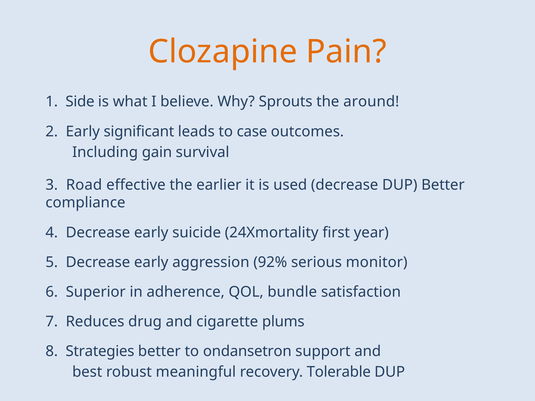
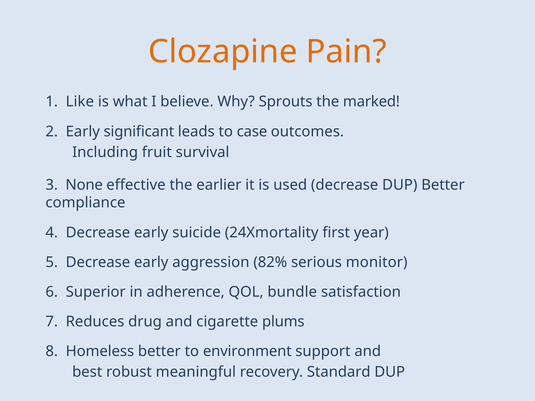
Side: Side -> Like
around: around -> marked
gain: gain -> fruit
Road: Road -> None
92%: 92% -> 82%
Strategies: Strategies -> Homeless
ondansetron: ondansetron -> environment
Tolerable: Tolerable -> Standard
